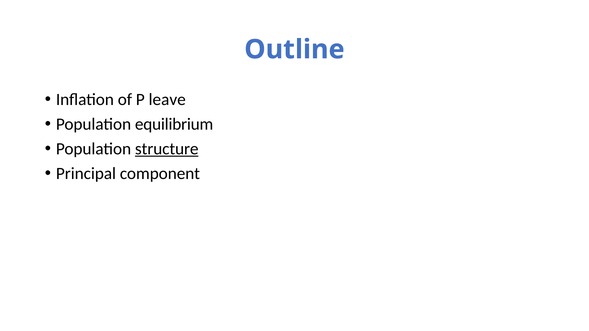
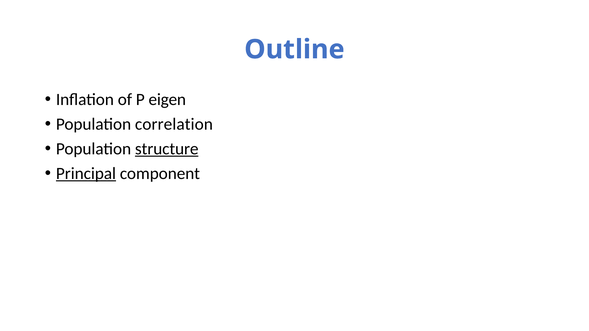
leave: leave -> eigen
equilibrium: equilibrium -> correlation
Principal underline: none -> present
